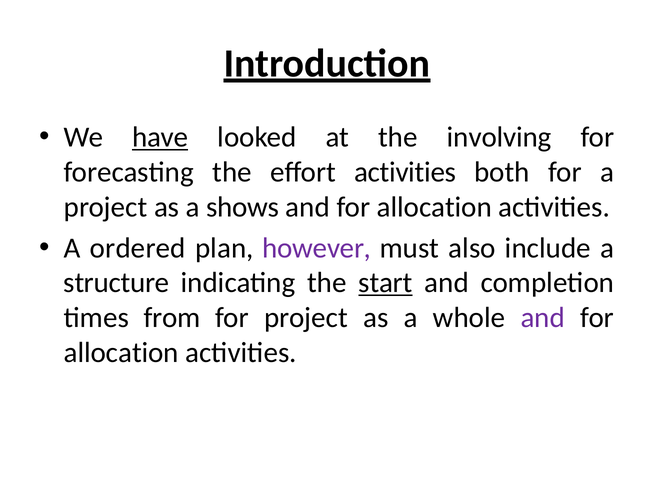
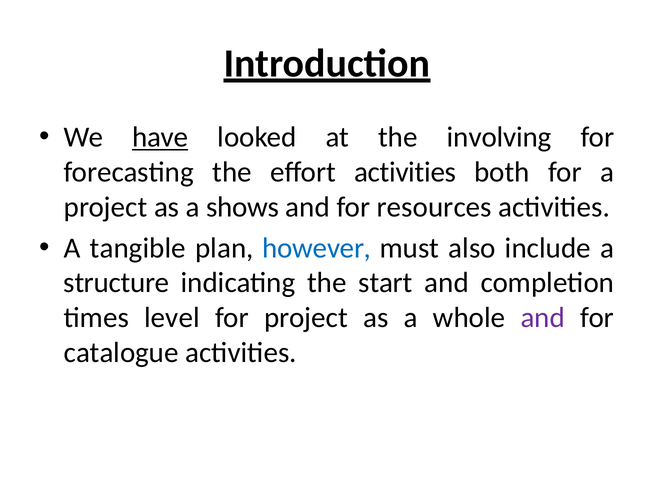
allocation at (434, 207): allocation -> resources
ordered: ordered -> tangible
however colour: purple -> blue
start underline: present -> none
from: from -> level
allocation at (121, 352): allocation -> catalogue
